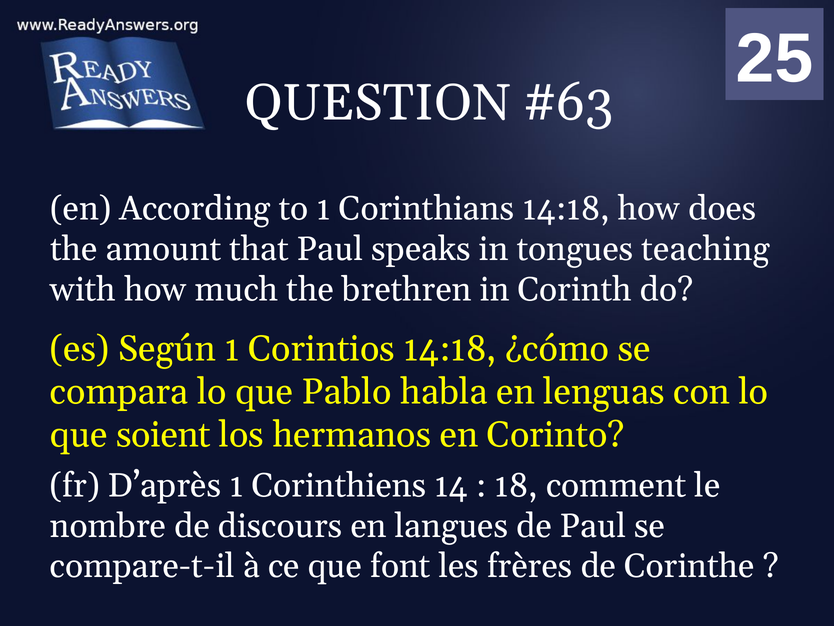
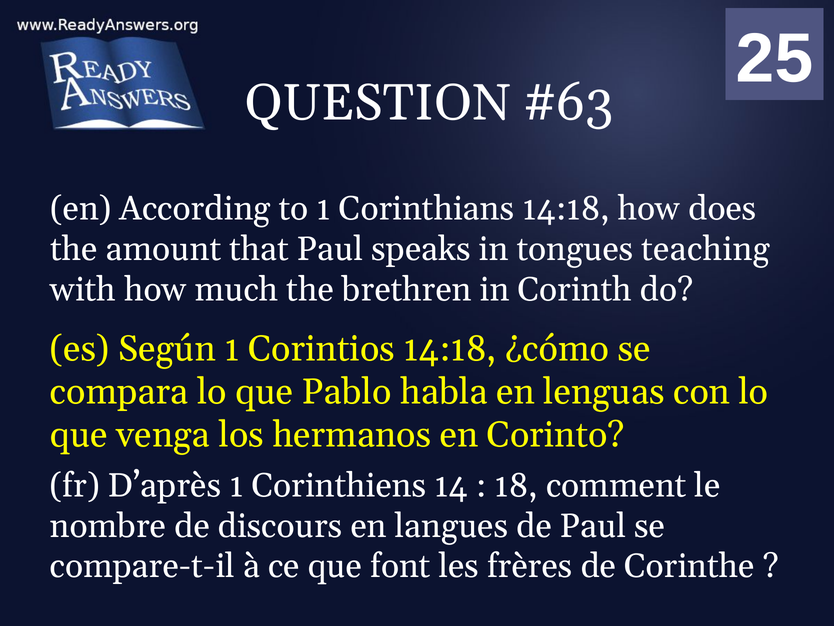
soient: soient -> venga
